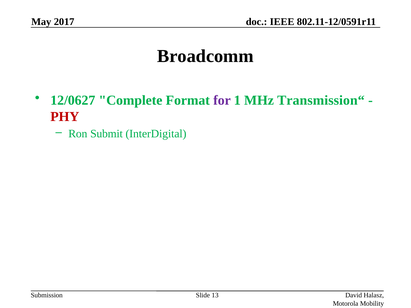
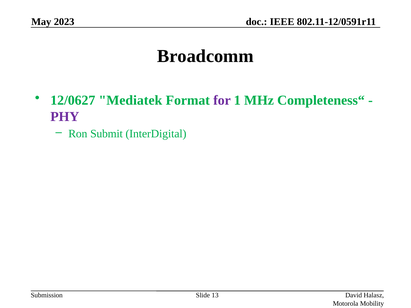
2017: 2017 -> 2023
Complete: Complete -> Mediatek
Transmission“: Transmission“ -> Completeness“
PHY colour: red -> purple
